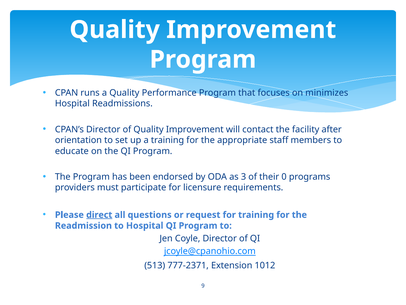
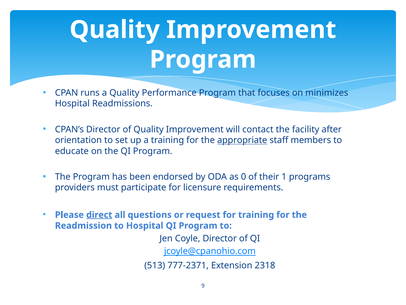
appropriate underline: none -> present
3: 3 -> 0
0: 0 -> 1
1012: 1012 -> 2318
